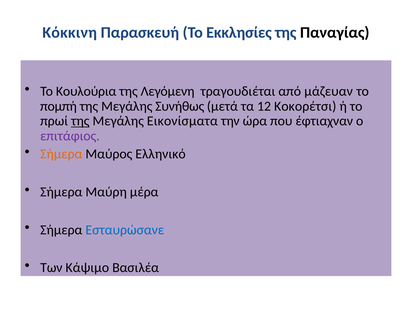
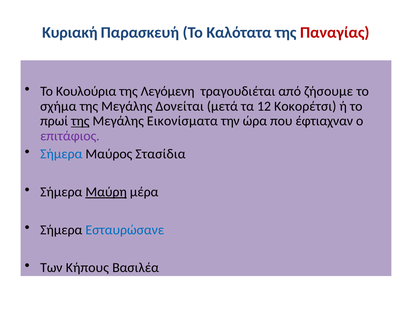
Κόκκινη: Κόκκινη -> Κυριακή
Εκκλησίες: Εκκλησίες -> Καλότατα
Παναγίας colour: black -> red
μάζευαν: μάζευαν -> ζήσουμε
πομπή: πομπή -> σχήμα
Συνήθως: Συνήθως -> Δονείται
Σήμερα at (61, 154) colour: orange -> blue
Ελληνικό: Ελληνικό -> Στασίδια
Μαύρη underline: none -> present
Κάψιμο: Κάψιμο -> Κήπους
